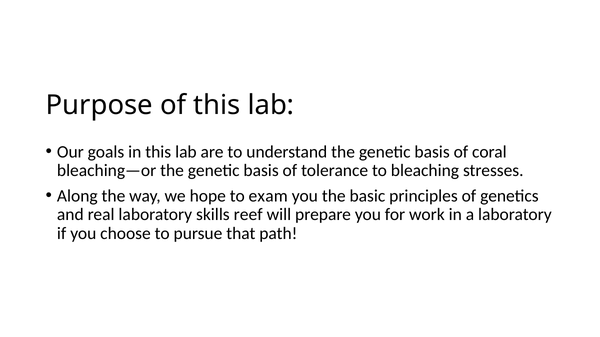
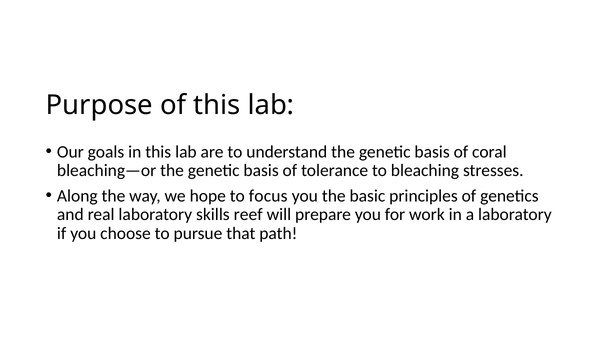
exam: exam -> focus
